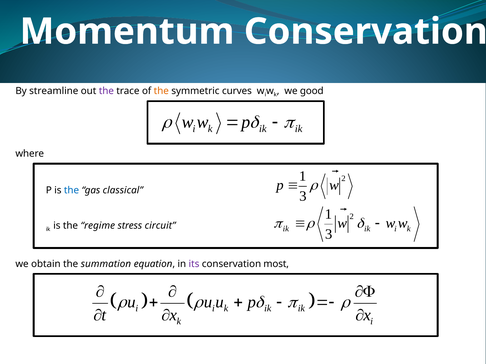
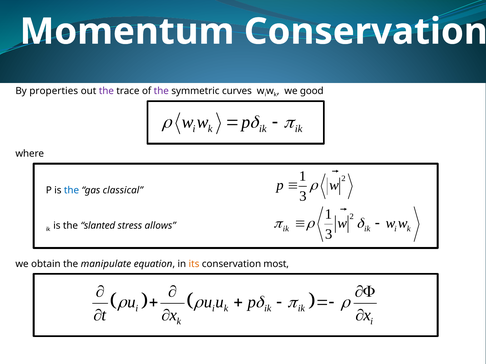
streamline: streamline -> properties
the at (161, 91) colour: orange -> purple
regime: regime -> slanted
circuit: circuit -> allows
summation: summation -> manipulate
its colour: purple -> orange
